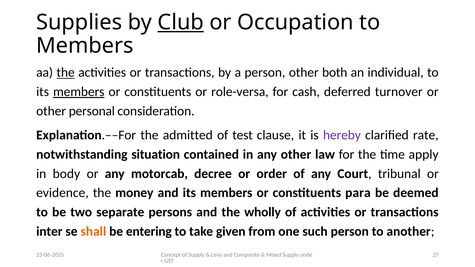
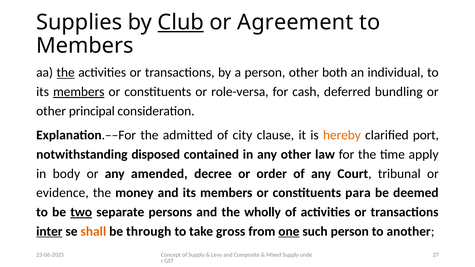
Occupation: Occupation -> Agreement
turnover: turnover -> bundling
personal: personal -> principal
test: test -> city
hereby colour: purple -> orange
rate: rate -> port
situation: situation -> disposed
motorcab: motorcab -> amended
two underline: none -> present
inter underline: none -> present
entering: entering -> through
given: given -> gross
one underline: none -> present
